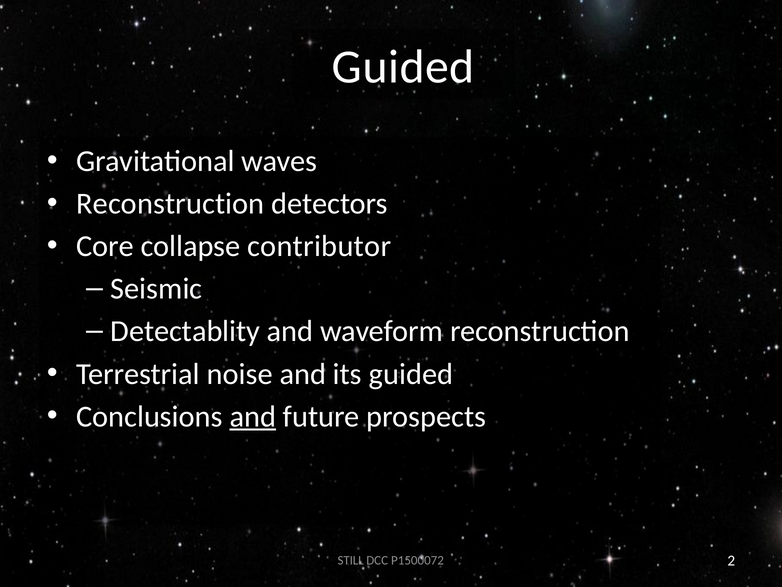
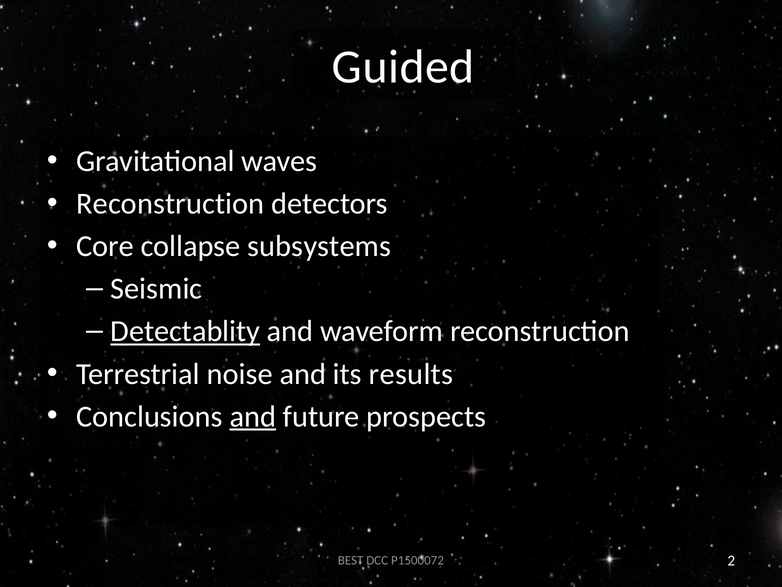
contributor: contributor -> subsystems
Detectablity underline: none -> present
its guided: guided -> results
STILL: STILL -> BEST
